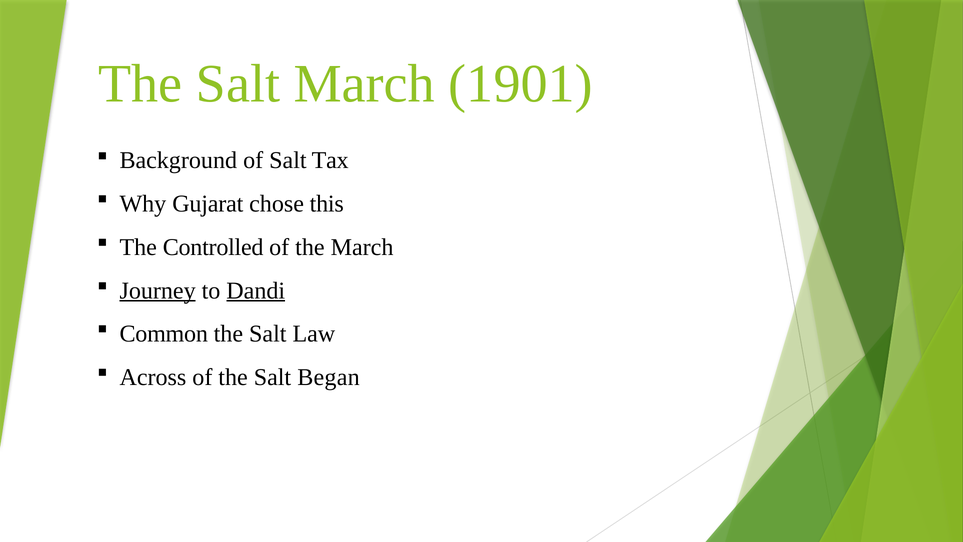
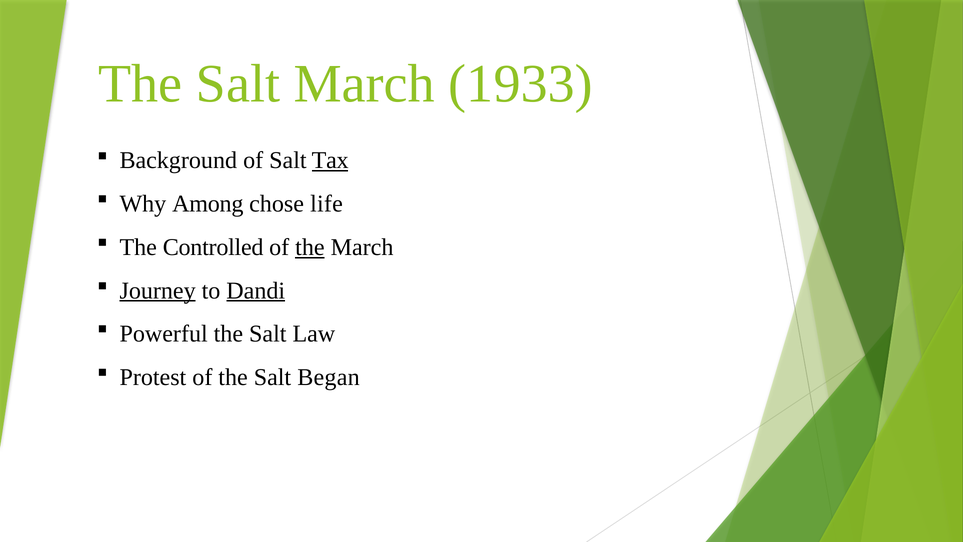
1901: 1901 -> 1933
Tax underline: none -> present
Gujarat: Gujarat -> Among
this: this -> life
the at (310, 247) underline: none -> present
Common: Common -> Powerful
Across: Across -> Protest
